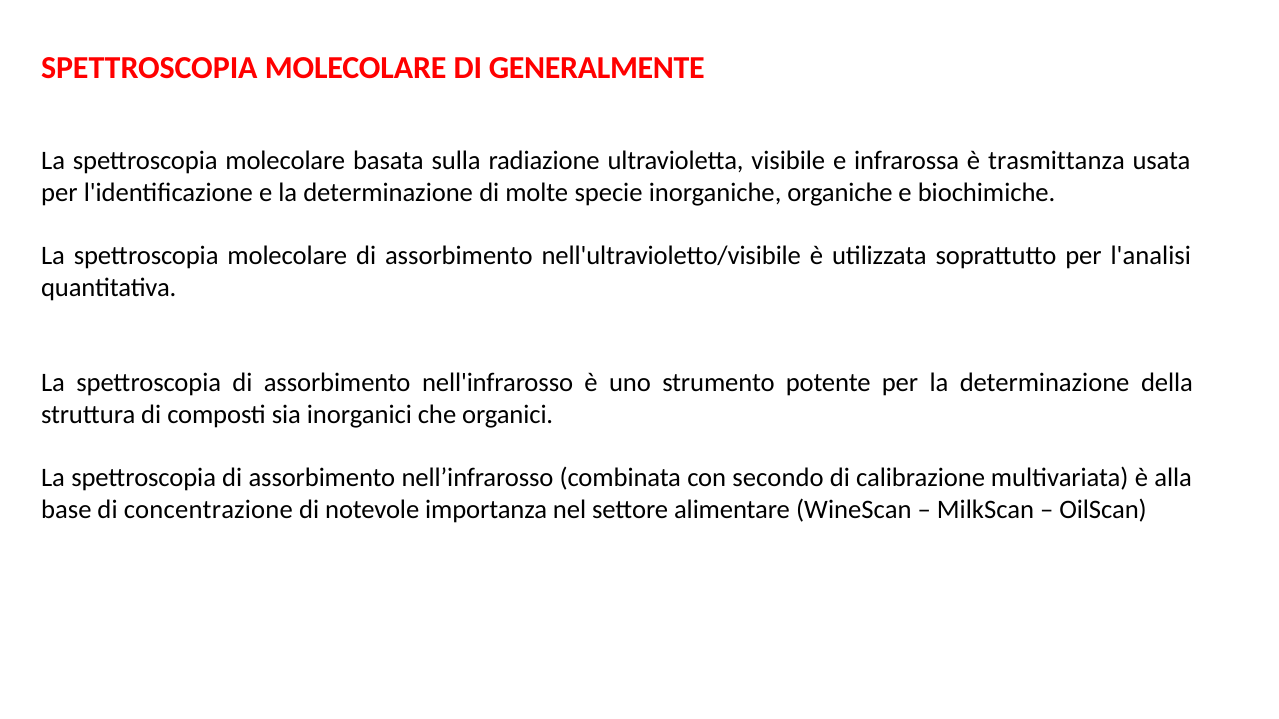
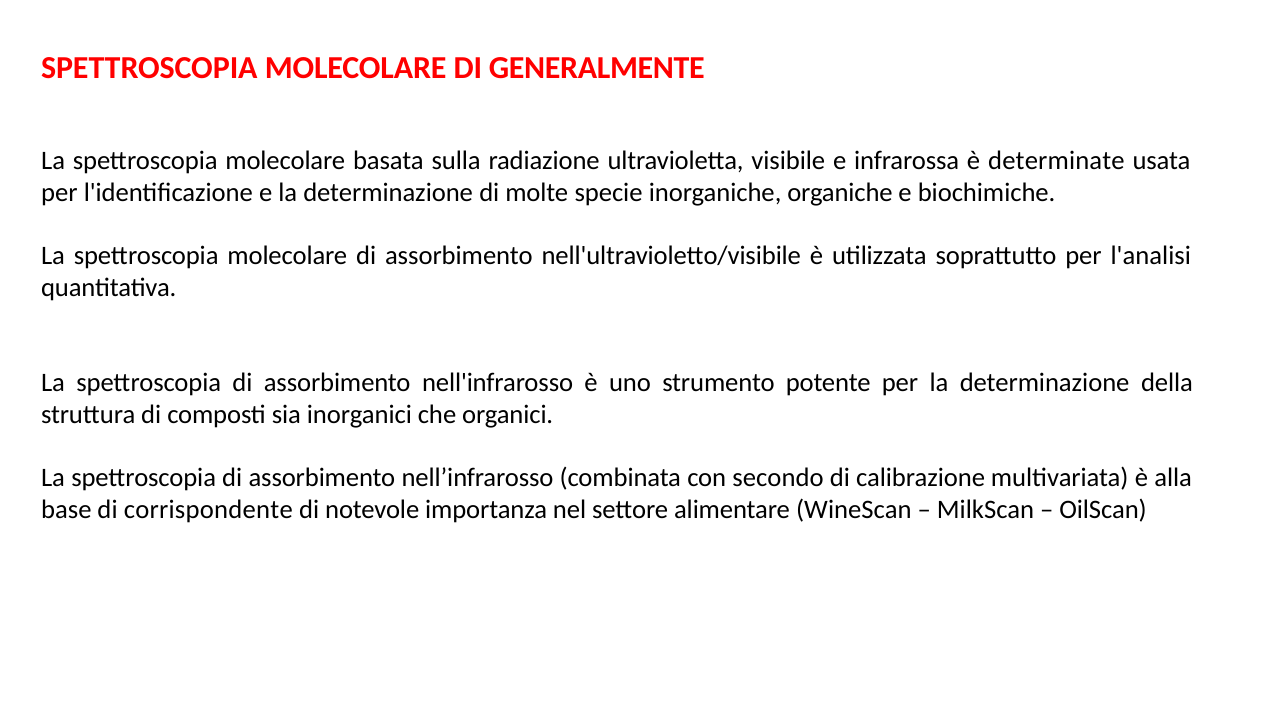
trasmittanza: trasmittanza -> determinate
concentrazione: concentrazione -> corrispondente
